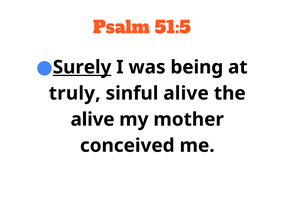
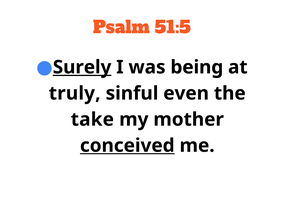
sinful alive: alive -> even
alive at (93, 119): alive -> take
conceived underline: none -> present
